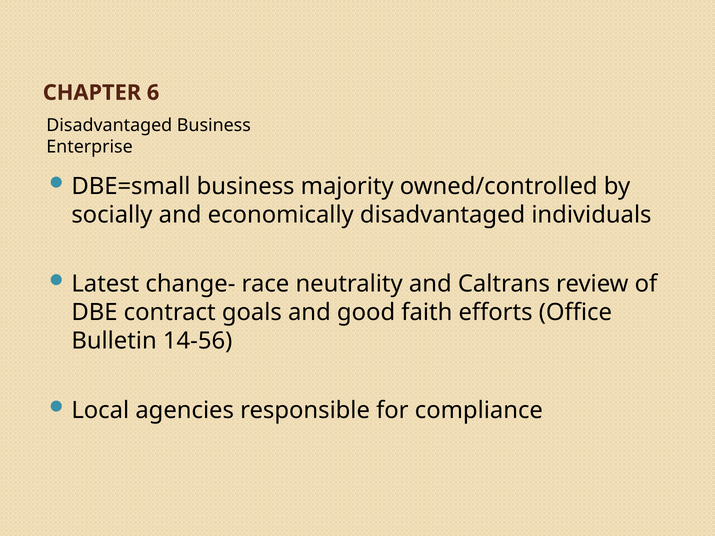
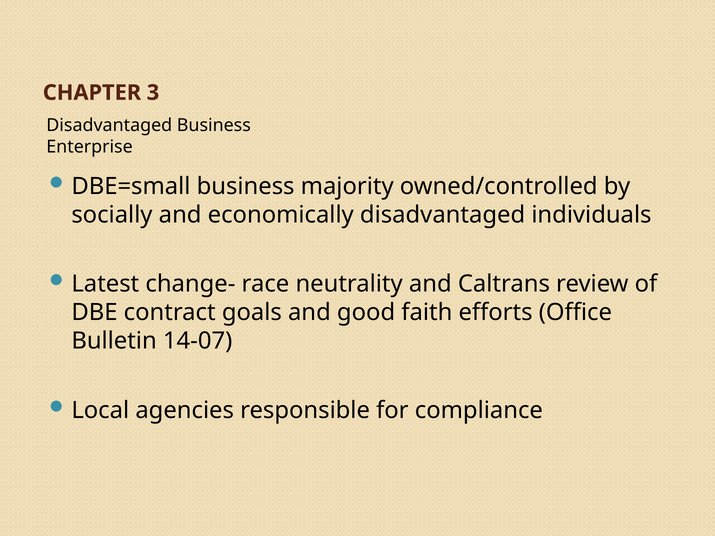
6: 6 -> 3
14-56: 14-56 -> 14-07
